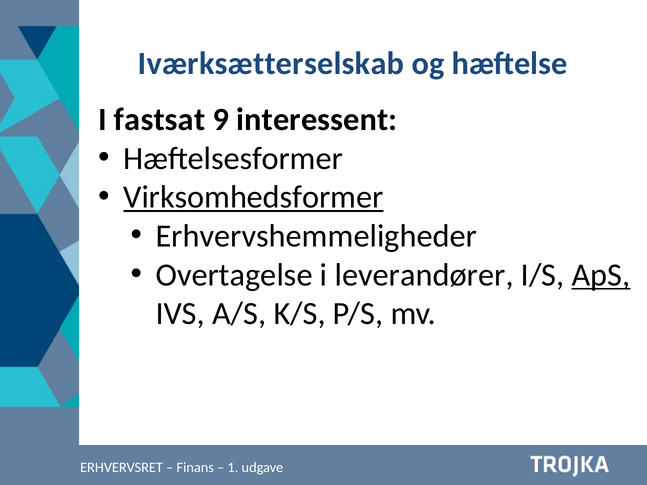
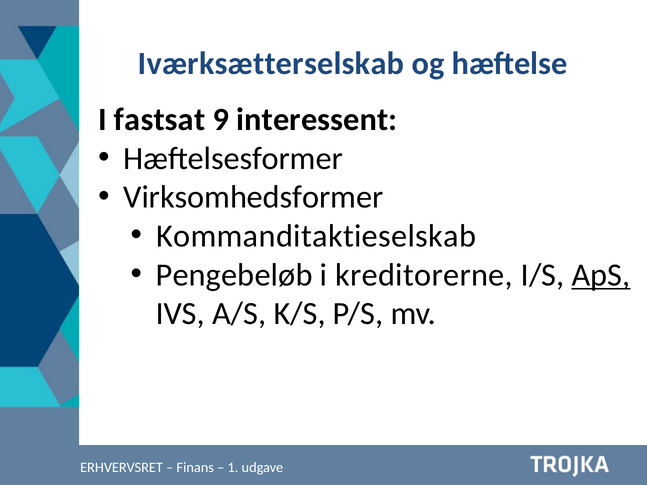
Virksomhedsformer underline: present -> none
Erhvervshemmeligheder: Erhvervshemmeligheder -> Kommanditaktieselskab
Overtagelse: Overtagelse -> Pengebeløb
leverandører: leverandører -> kreditorerne
